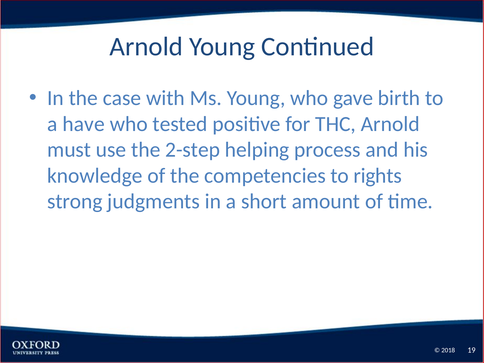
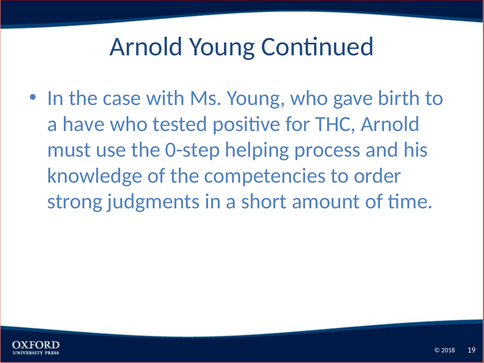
2-step: 2-step -> 0-step
rights: rights -> order
